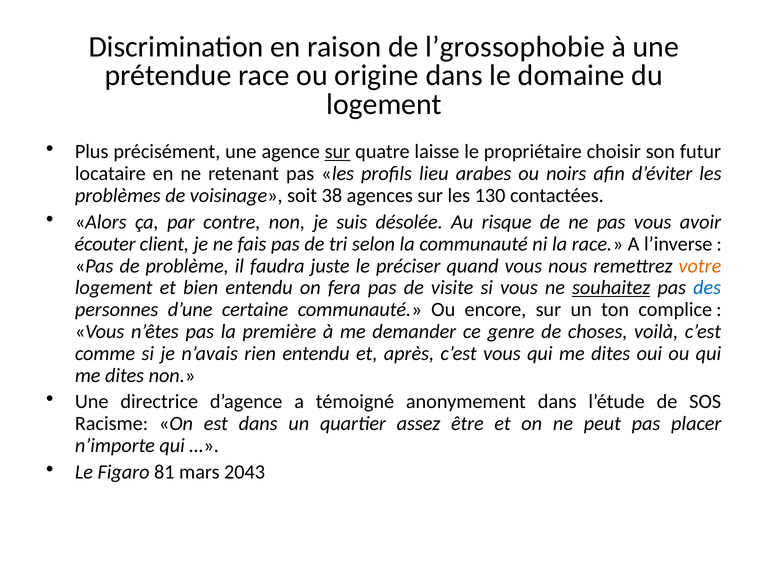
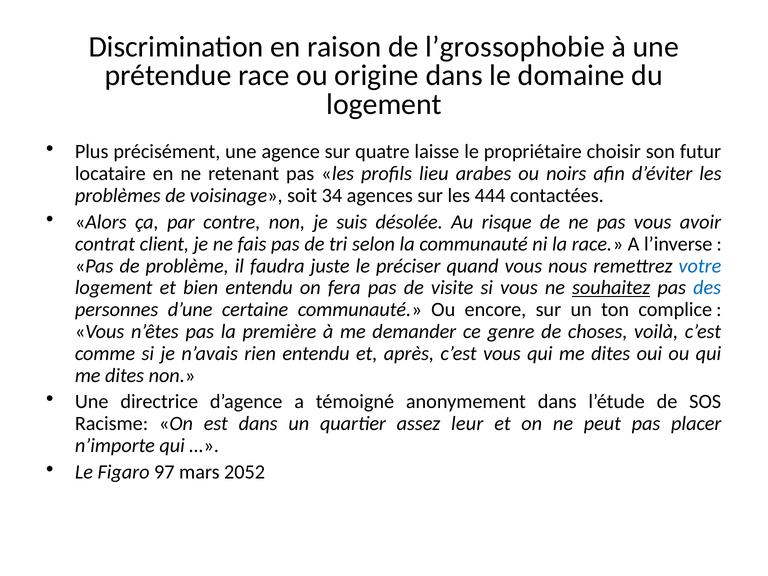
sur at (337, 152) underline: present -> none
38: 38 -> 34
130: 130 -> 444
écouter: écouter -> contrat
votre colour: orange -> blue
être: être -> leur
81: 81 -> 97
2043: 2043 -> 2052
